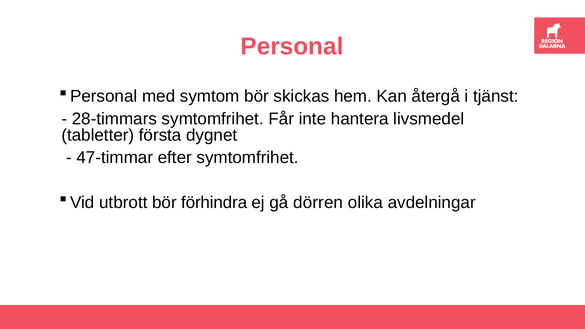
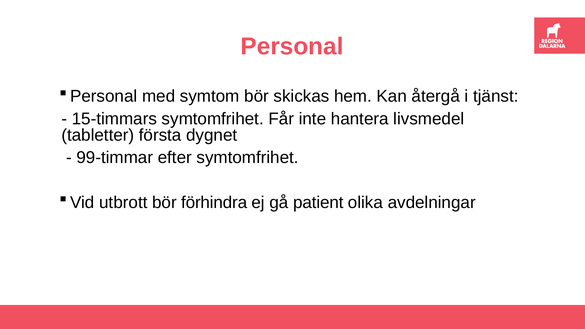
28-timmars: 28-timmars -> 15-timmars
47-timmar: 47-timmar -> 99-timmar
dörren: dörren -> patient
